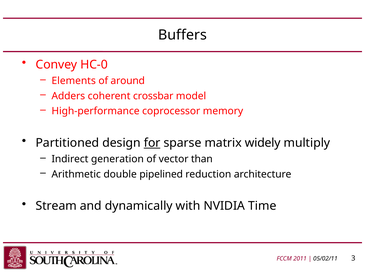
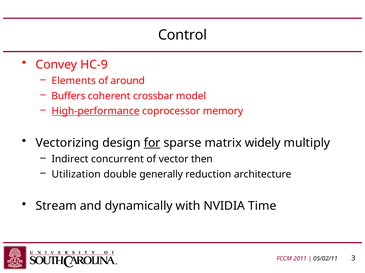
Buffers: Buffers -> Control
HC-0: HC-0 -> HC-9
Adders: Adders -> Buffers
High-performance underline: none -> present
Partitioned: Partitioned -> Vectorizing
generation: generation -> concurrent
than: than -> then
Arithmetic: Arithmetic -> Utilization
pipelined: pipelined -> generally
